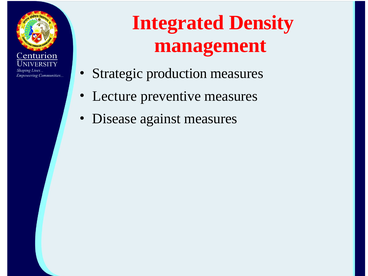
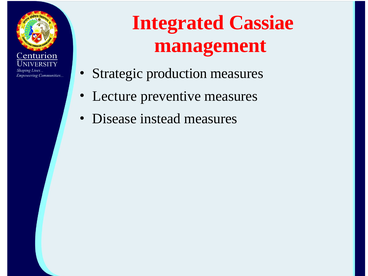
Density: Density -> Cassiae
against: against -> instead
